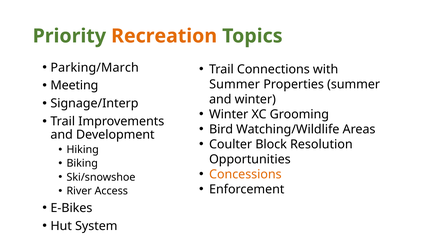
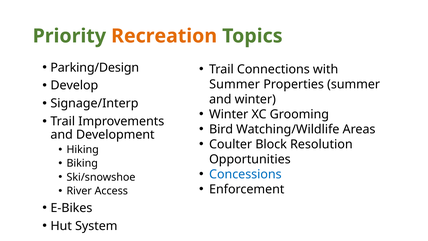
Parking/March: Parking/March -> Parking/Design
Meeting: Meeting -> Develop
Concessions colour: orange -> blue
